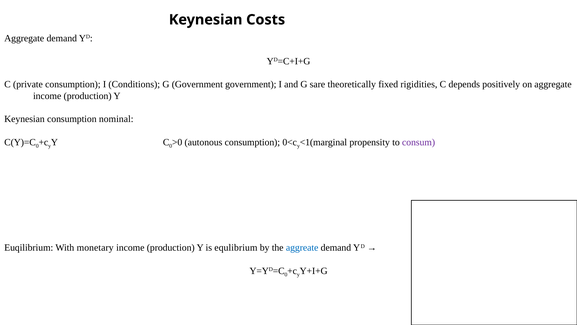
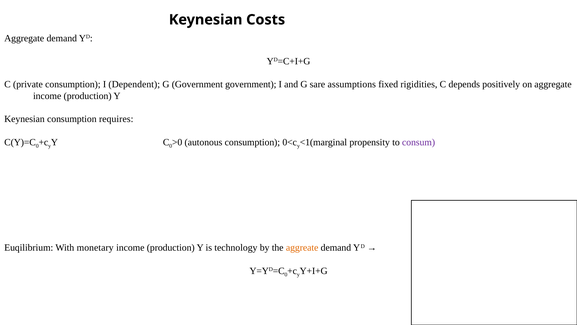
Conditions: Conditions -> Dependent
theoretically: theoretically -> assumptions
nominal: nominal -> requires
equlibrium: equlibrium -> technology
aggreate colour: blue -> orange
